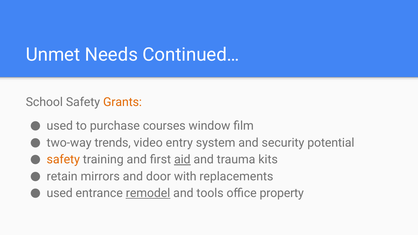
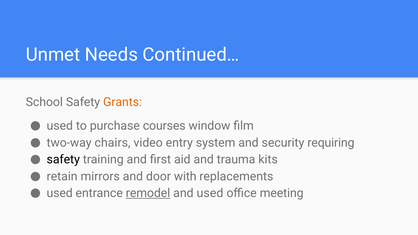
trends: trends -> chairs
potential: potential -> requiring
safety at (63, 160) colour: orange -> black
aid underline: present -> none
and tools: tools -> used
property: property -> meeting
